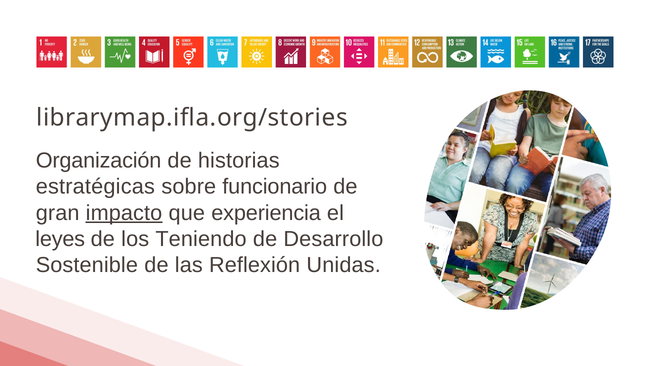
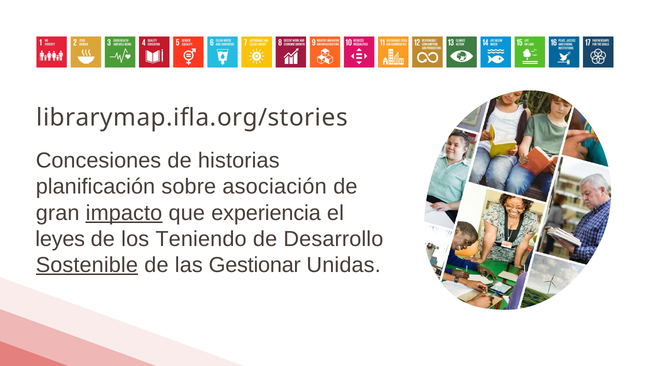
Organización: Organización -> Concesiones
estratégicas: estratégicas -> planificación
funcionario: funcionario -> asociación
Sostenible underline: none -> present
Reflexión: Reflexión -> Gestionar
